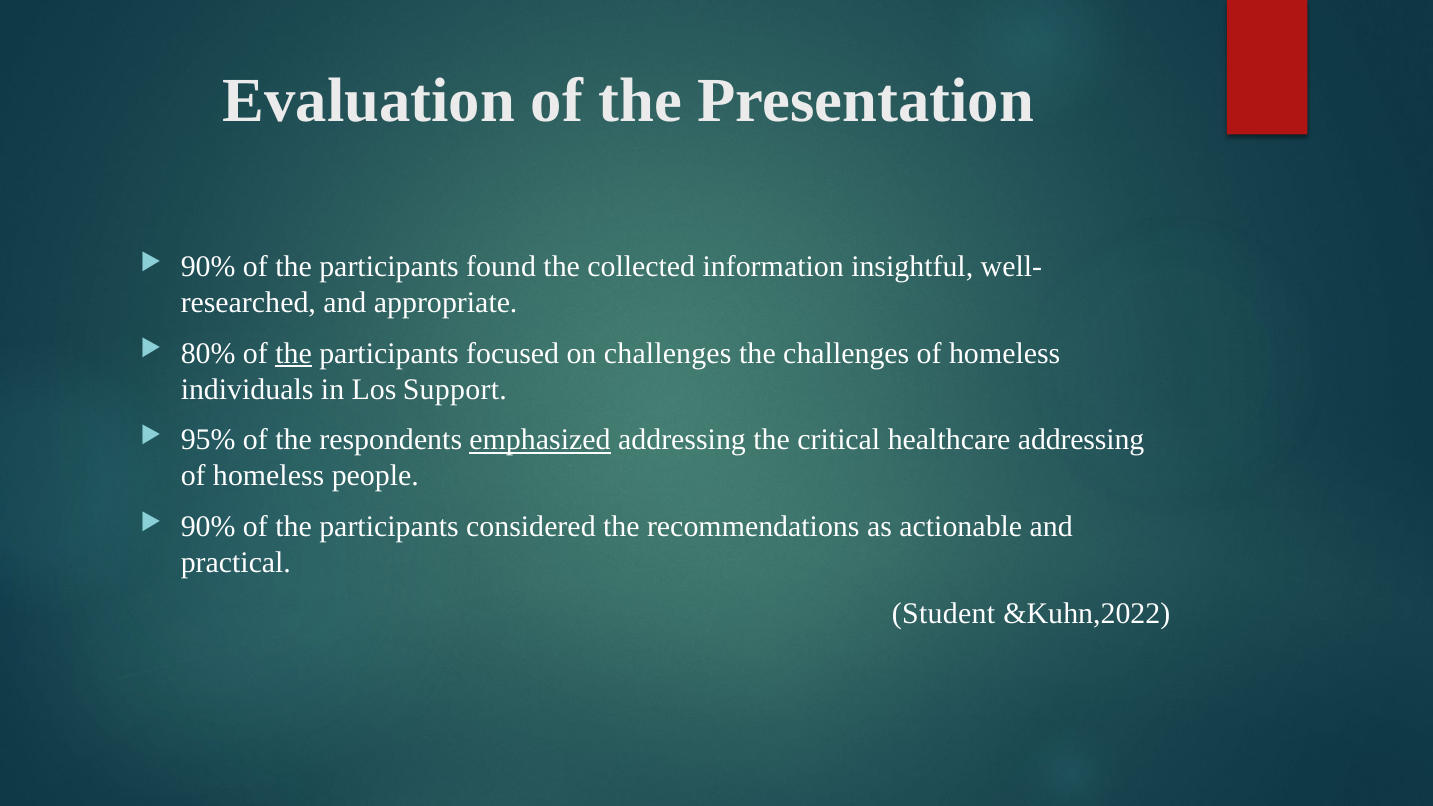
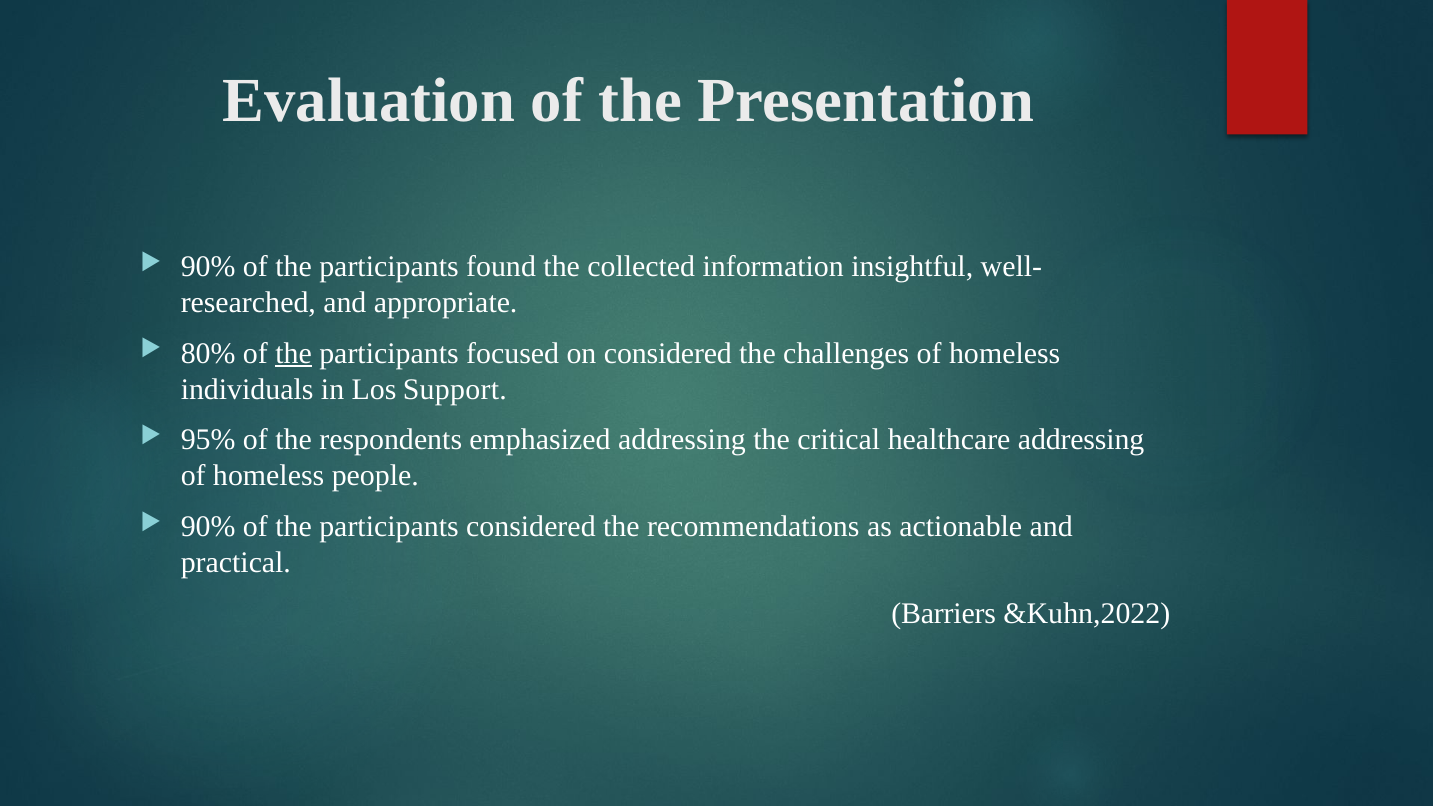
on challenges: challenges -> considered
emphasized underline: present -> none
Student: Student -> Barriers
